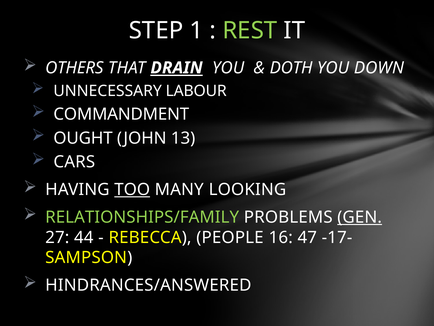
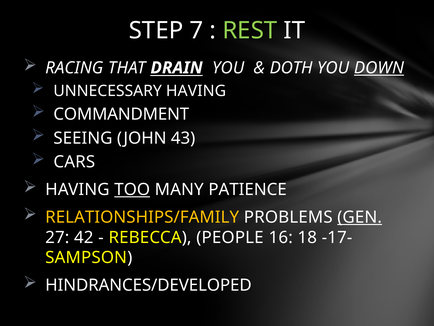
1: 1 -> 7
OTHERS: OTHERS -> RACING
DRAIN underline: present -> none
DOWN underline: none -> present
UNNECESSARY LABOUR: LABOUR -> HAVING
OUGHT: OUGHT -> SEEING
13: 13 -> 43
LOOKING: LOOKING -> PATIENCE
RELATIONSHIPS/FAMILY colour: light green -> yellow
44: 44 -> 42
47: 47 -> 18
HINDRANCES/ANSWERED: HINDRANCES/ANSWERED -> HINDRANCES/DEVELOPED
